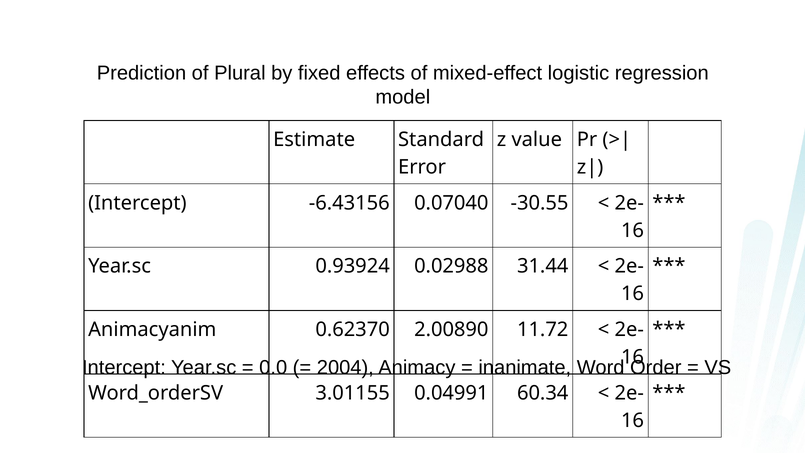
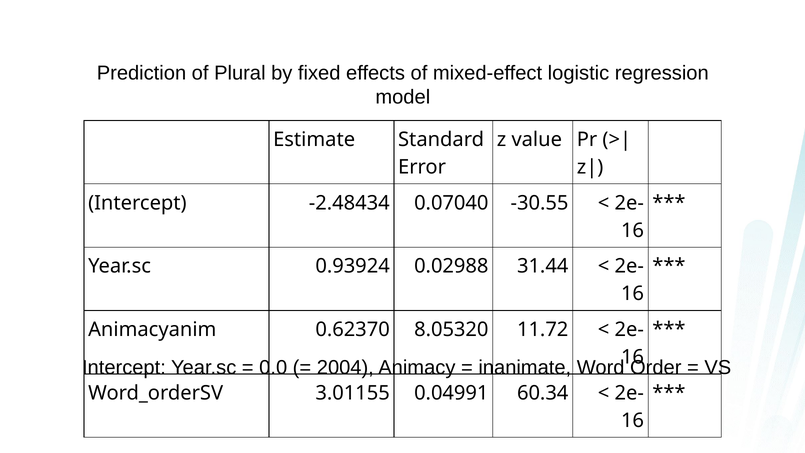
-6.43156: -6.43156 -> -2.48434
2.00890: 2.00890 -> 8.05320
